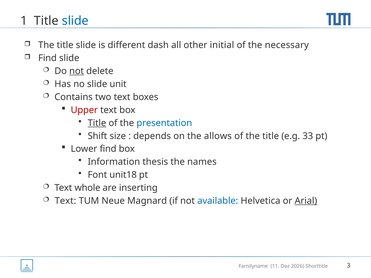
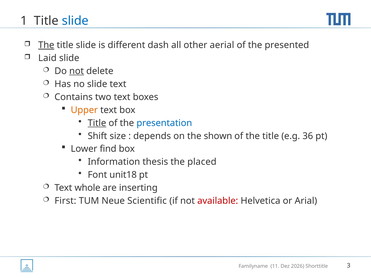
The at (46, 45) underline: none -> present
initial: initial -> aerial
necessary: necessary -> presented
Find at (47, 58): Find -> Laid
slide unit: unit -> text
Upper colour: red -> orange
allows: allows -> shown
33: 33 -> 36
names: names -> placed
Text at (65, 201): Text -> First
Magnard: Magnard -> Scientific
available colour: blue -> red
Arial underline: present -> none
